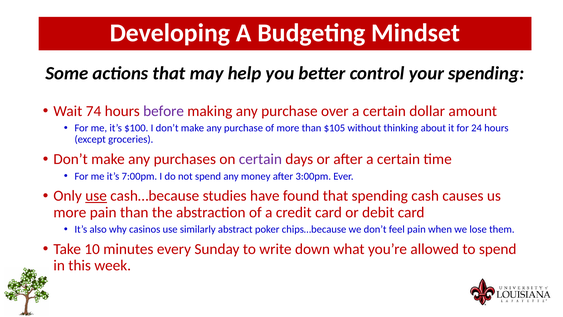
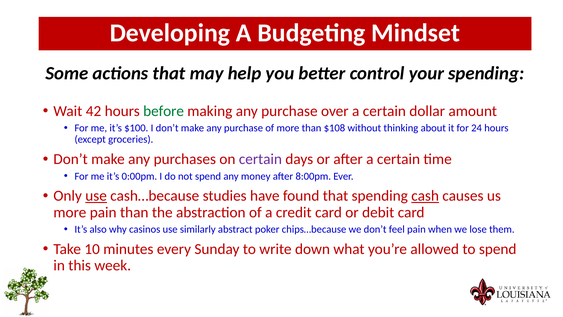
74: 74 -> 42
before colour: purple -> green
$105: $105 -> $108
7:00pm: 7:00pm -> 0:00pm
3:00pm: 3:00pm -> 8:00pm
cash underline: none -> present
